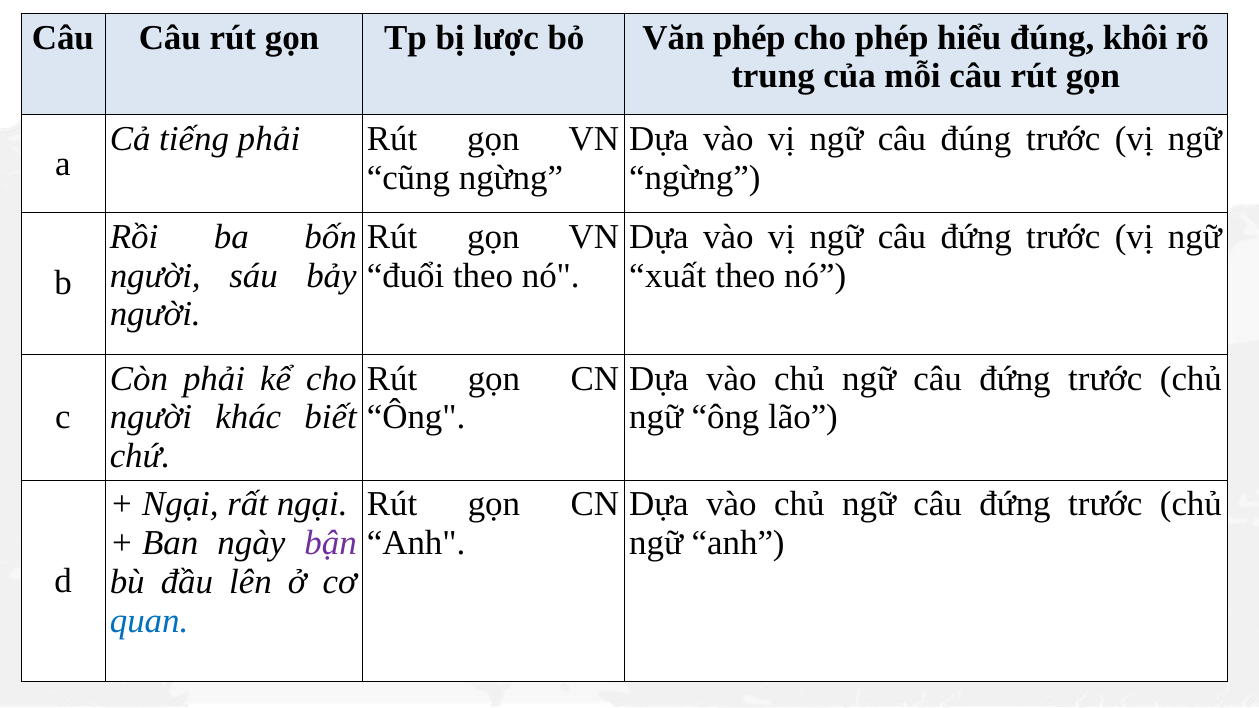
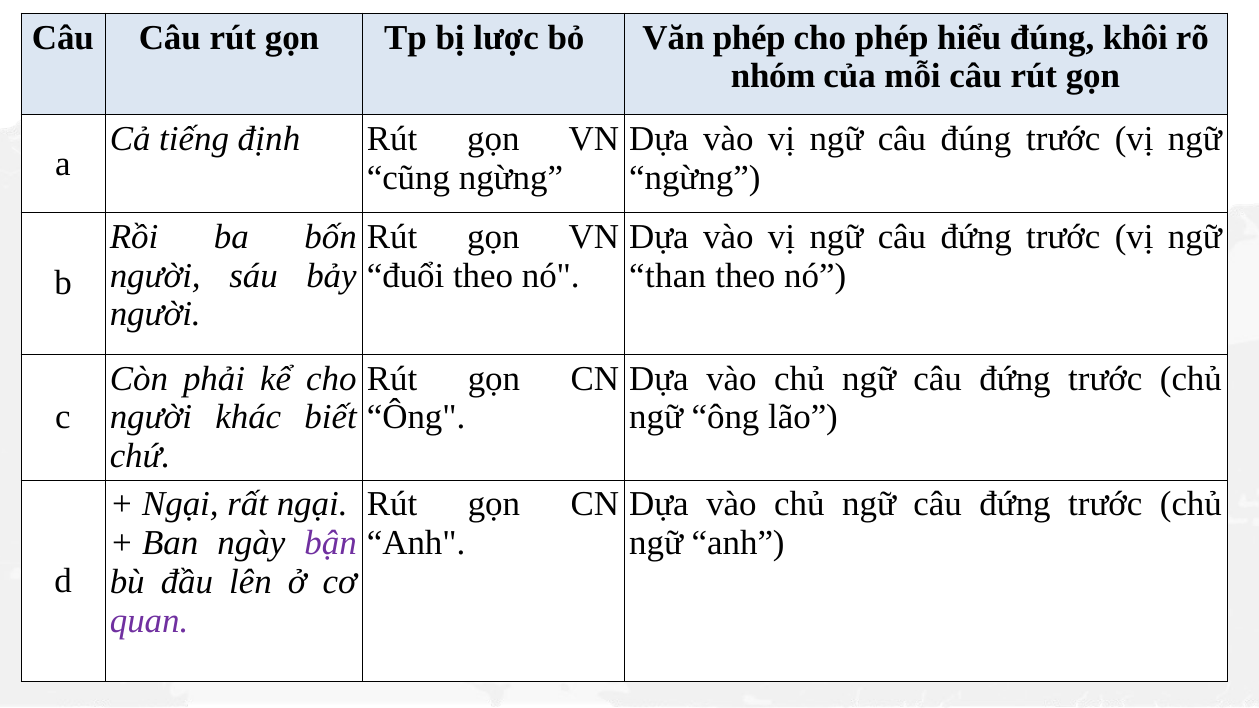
trung: trung -> nhóm
tiếng phải: phải -> định
xuất: xuất -> than
quan colour: blue -> purple
